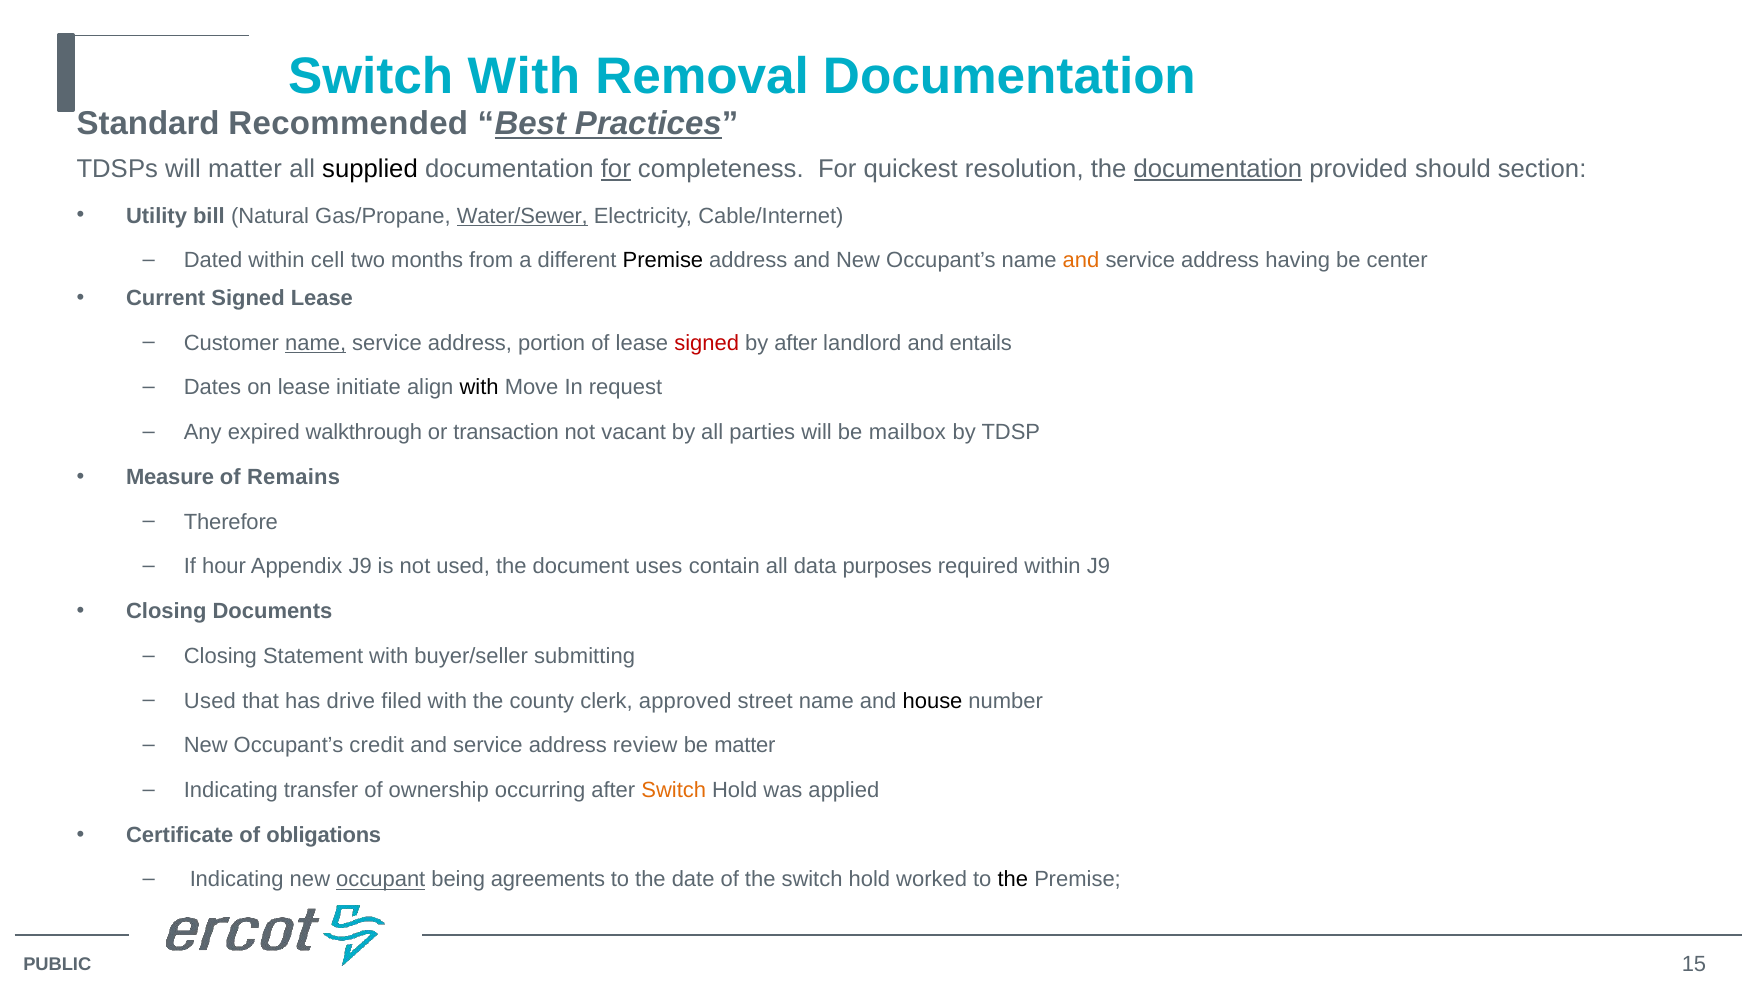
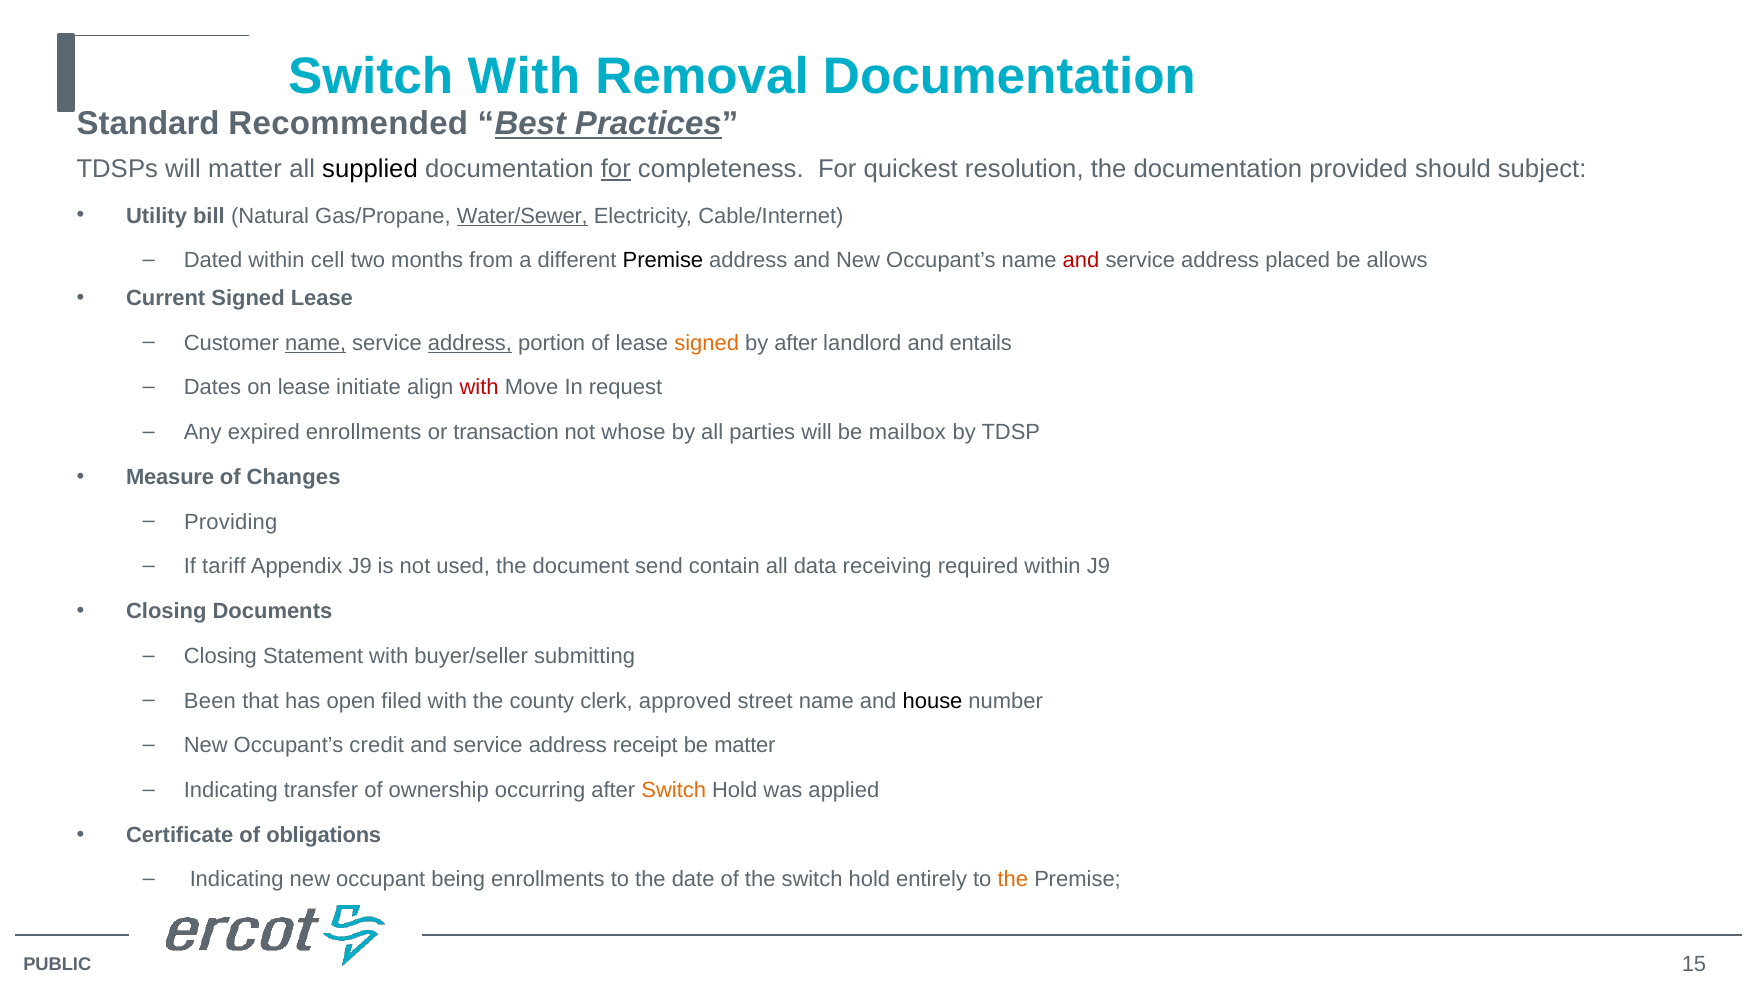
documentation at (1218, 169) underline: present -> none
section: section -> subject
and at (1081, 261) colour: orange -> red
having: having -> placed
center: center -> allows
address at (470, 343) underline: none -> present
signed at (707, 343) colour: red -> orange
with at (479, 388) colour: black -> red
expired walkthrough: walkthrough -> enrollments
vacant: vacant -> whose
Remains: Remains -> Changes
Therefore: Therefore -> Providing
hour: hour -> tariff
uses: uses -> send
purposes: purposes -> receiving
Used at (210, 701): Used -> Been
drive: drive -> open
review: review -> receipt
occupant underline: present -> none
being agreements: agreements -> enrollments
worked: worked -> entirely
the at (1013, 880) colour: black -> orange
